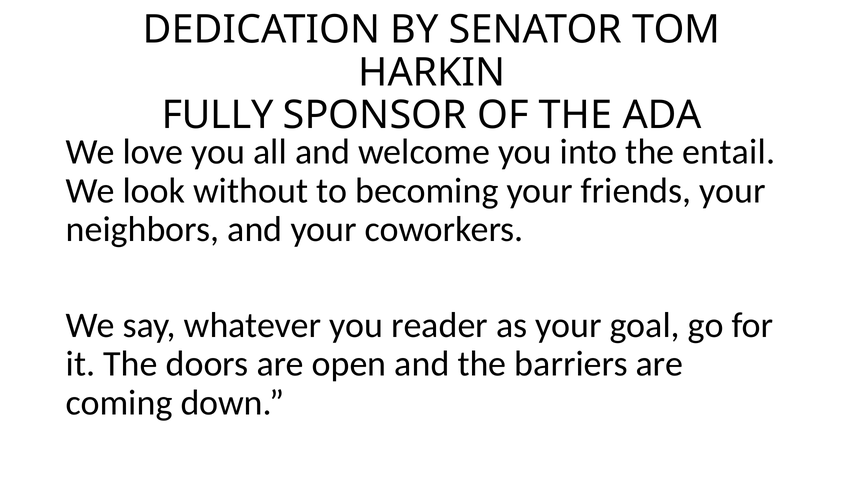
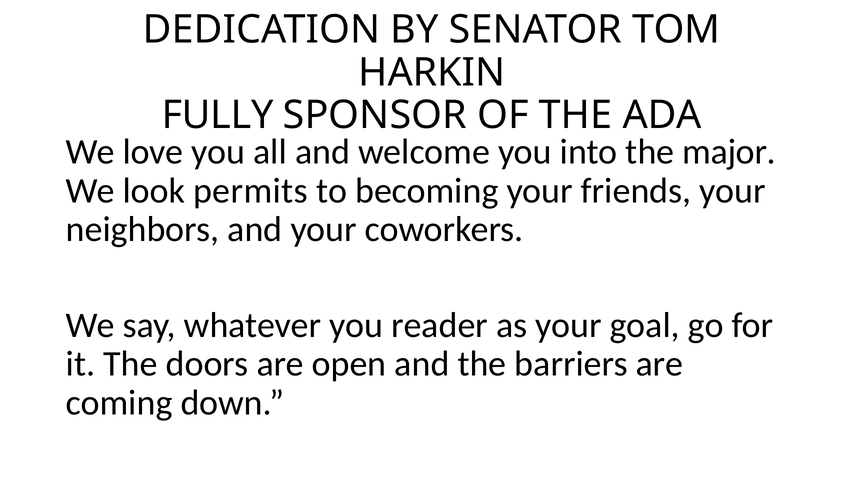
entail: entail -> major
without: without -> permits
